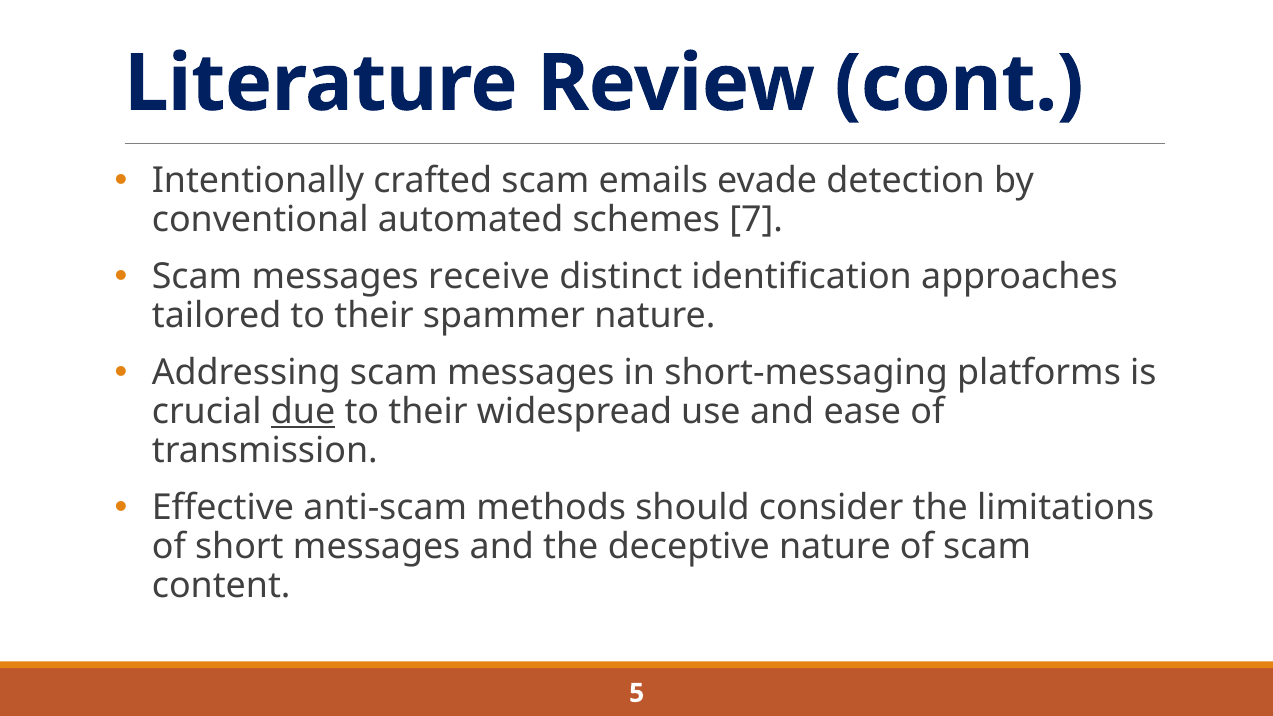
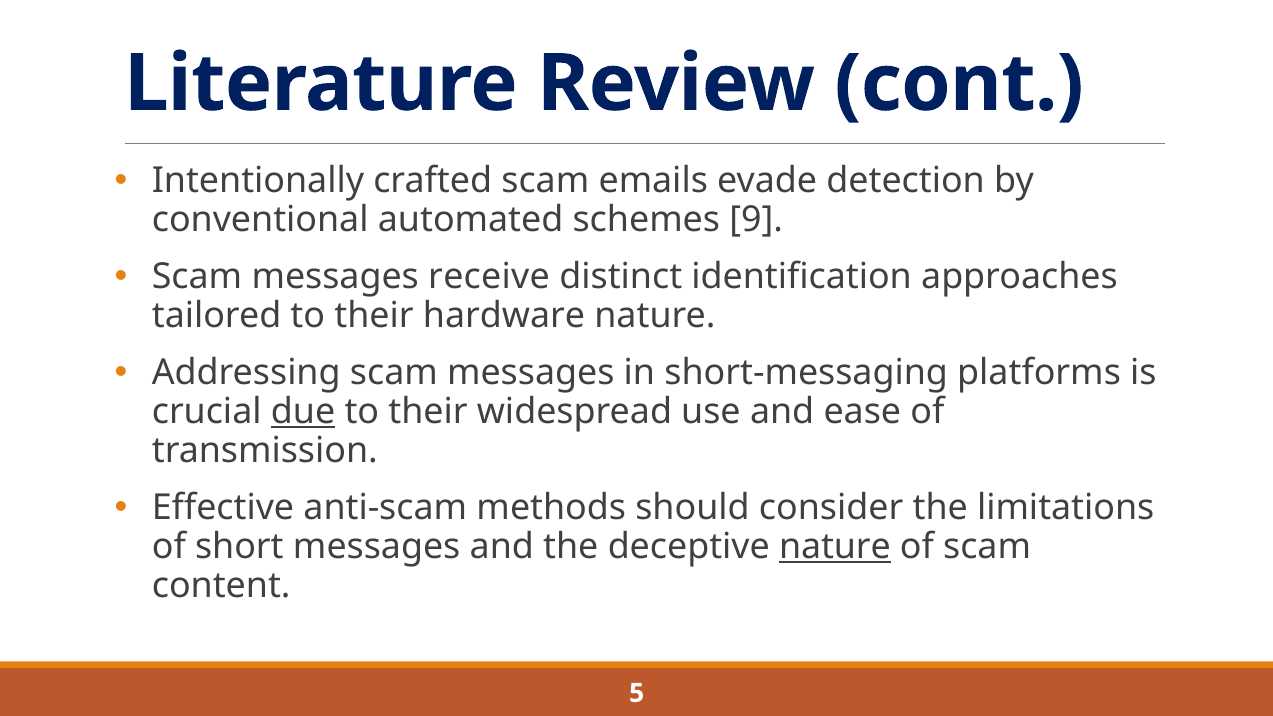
7: 7 -> 9
spammer: spammer -> hardware
nature at (835, 547) underline: none -> present
